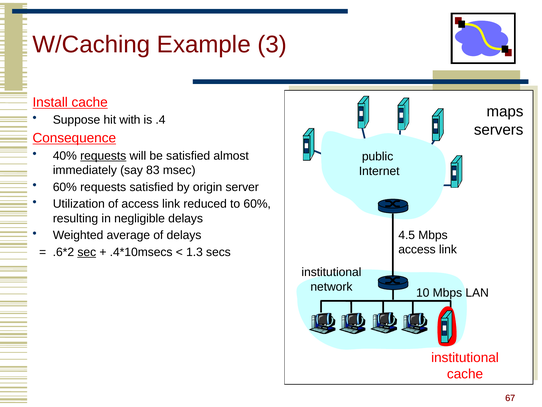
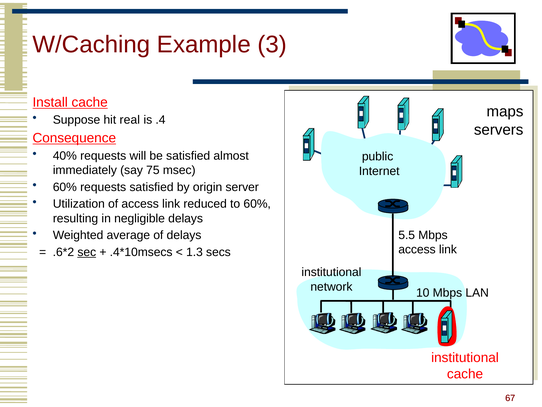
with: with -> real
requests at (103, 156) underline: present -> none
83: 83 -> 75
4.5: 4.5 -> 5.5
